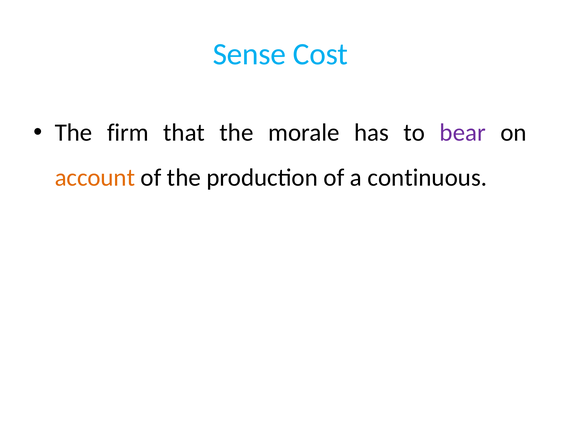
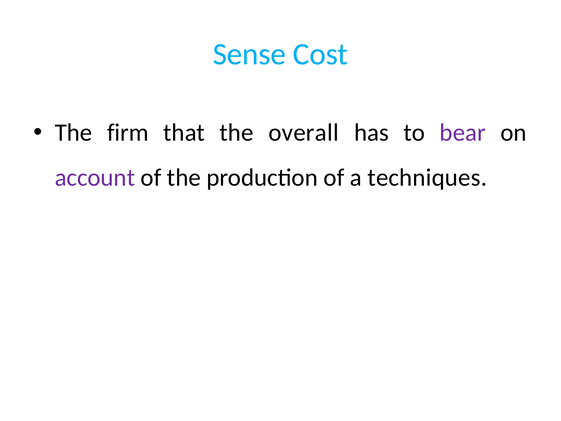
morale: morale -> overall
account colour: orange -> purple
continuous: continuous -> techniques
